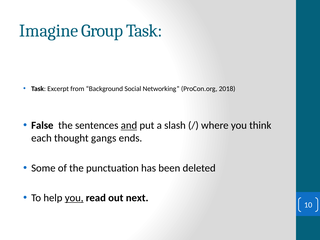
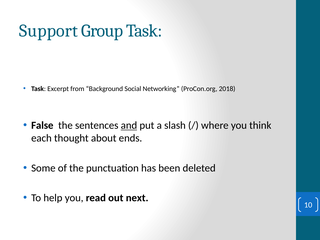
Imagine: Imagine -> Support
gangs: gangs -> about
you at (74, 198) underline: present -> none
